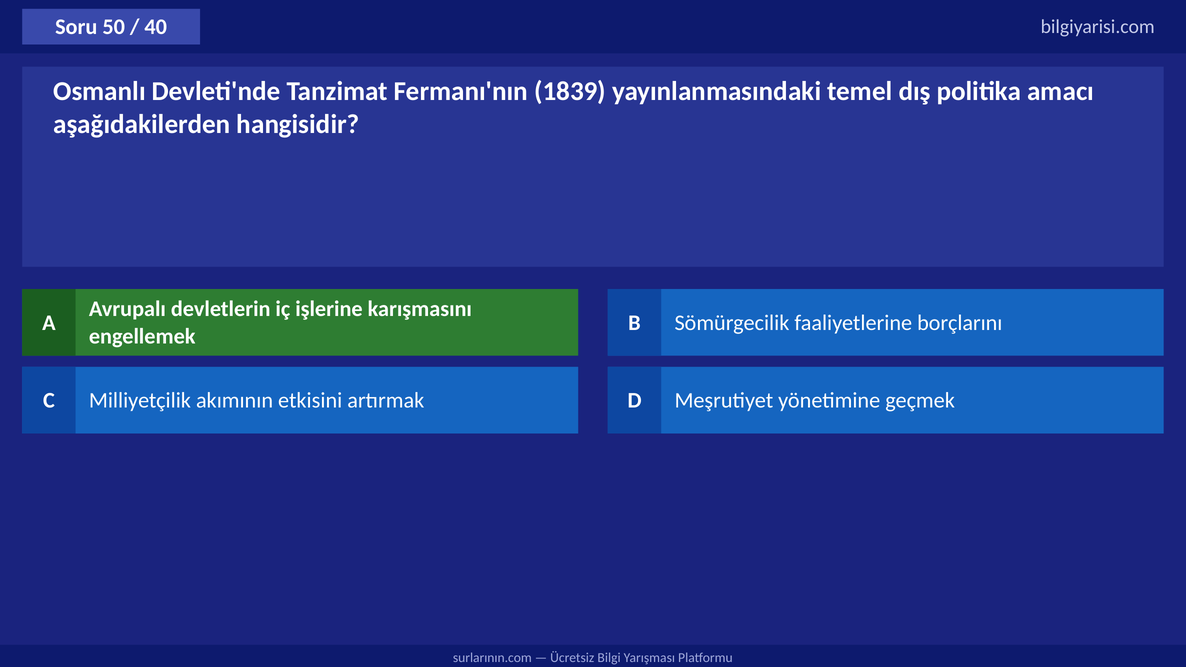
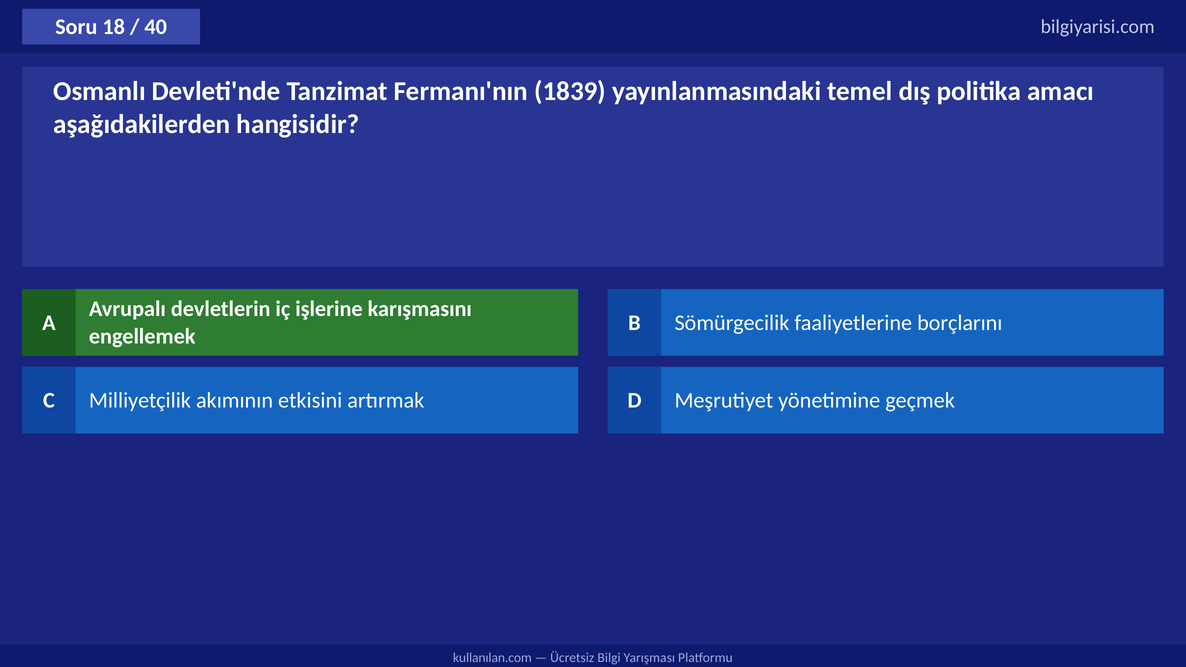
50: 50 -> 18
surlarının.com: surlarının.com -> kullanılan.com
